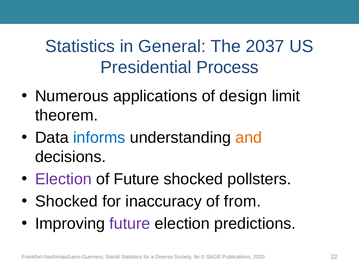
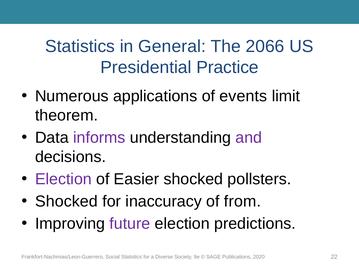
2037: 2037 -> 2066
Process: Process -> Practice
design: design -> events
informs colour: blue -> purple
and colour: orange -> purple
of Future: Future -> Easier
